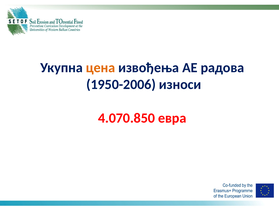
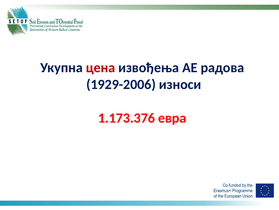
цена colour: orange -> red
1950-2006: 1950-2006 -> 1929-2006
4.070.850: 4.070.850 -> 1.173.376
